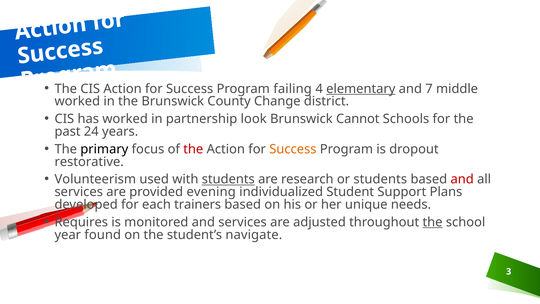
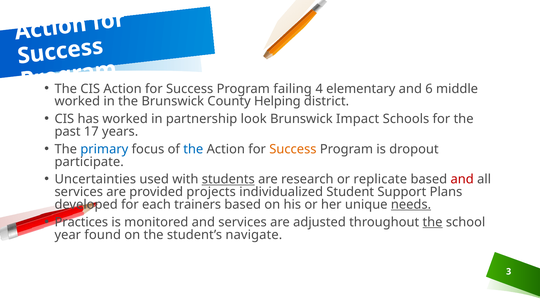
elementary underline: present -> none
7: 7 -> 6
Change: Change -> Helping
Cannot: Cannot -> Impact
24: 24 -> 17
primary colour: black -> blue
the at (193, 149) colour: red -> blue
restorative: restorative -> participate
Volunteerism: Volunteerism -> Uncertainties
or students: students -> replicate
evening: evening -> projects
needs underline: none -> present
Requires: Requires -> Practices
